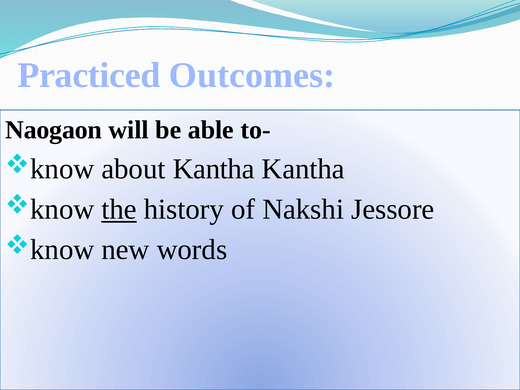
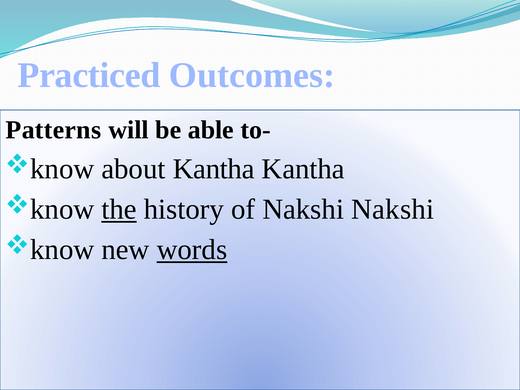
Naogaon: Naogaon -> Patterns
Nakshi Jessore: Jessore -> Nakshi
words underline: none -> present
